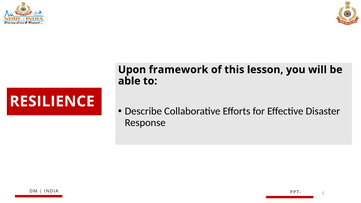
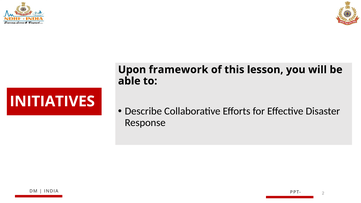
RESILIENCE: RESILIENCE -> INITIATIVES
